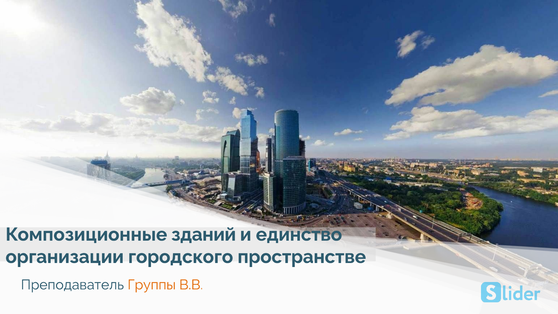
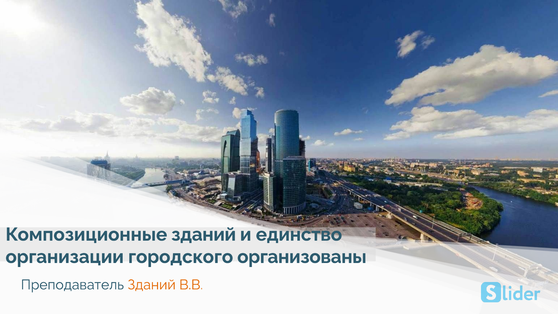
пространстве: пространстве -> организованы
Преподаватель Группы: Группы -> Зданий
